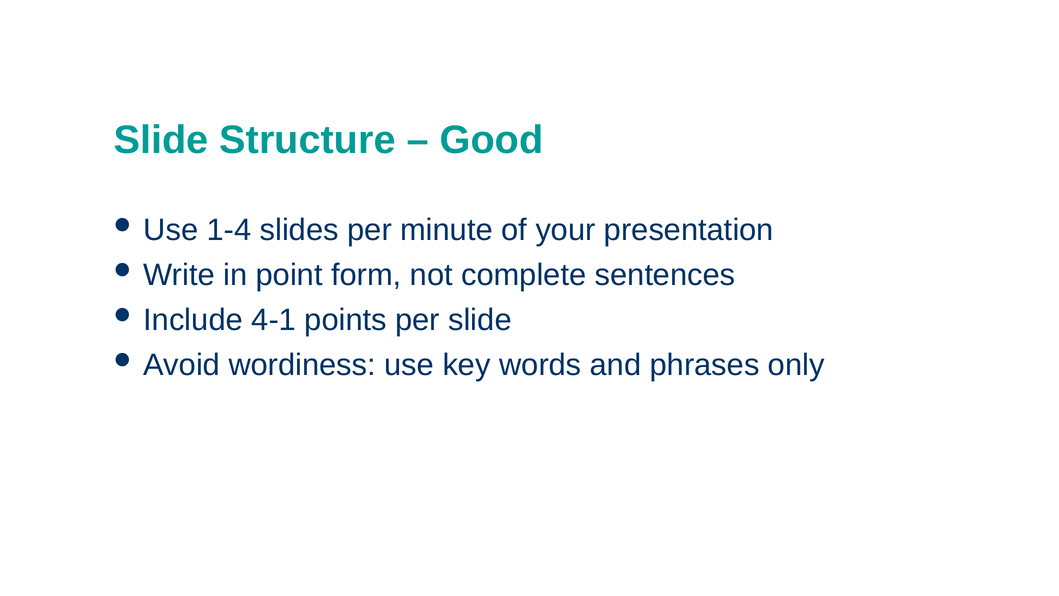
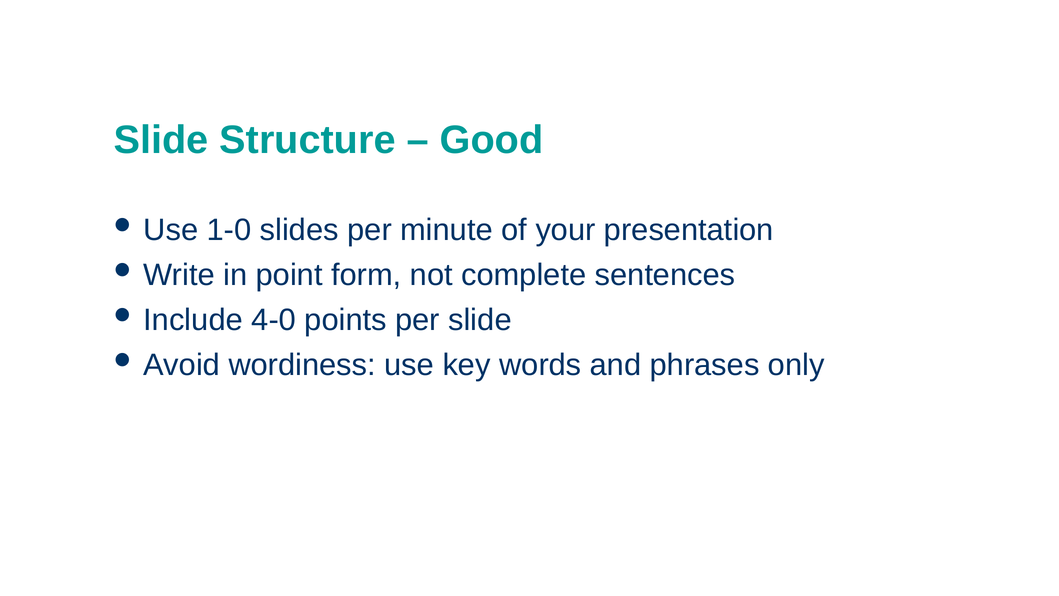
1-4: 1-4 -> 1-0
4-1: 4-1 -> 4-0
